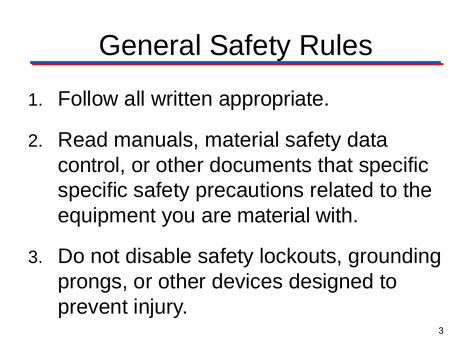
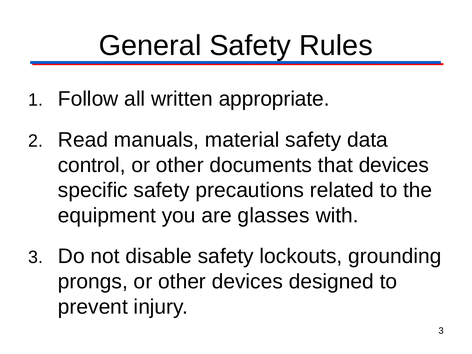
that specific: specific -> devices
are material: material -> glasses
